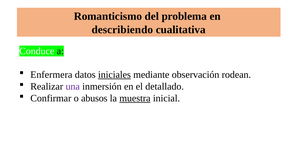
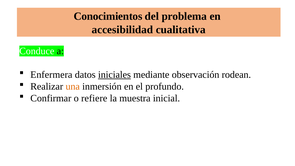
Romanticismo: Romanticismo -> Conocimientos
describiendo: describiendo -> accesibilidad
una colour: purple -> orange
detallado: detallado -> profundo
abusos: abusos -> refiere
muestra underline: present -> none
